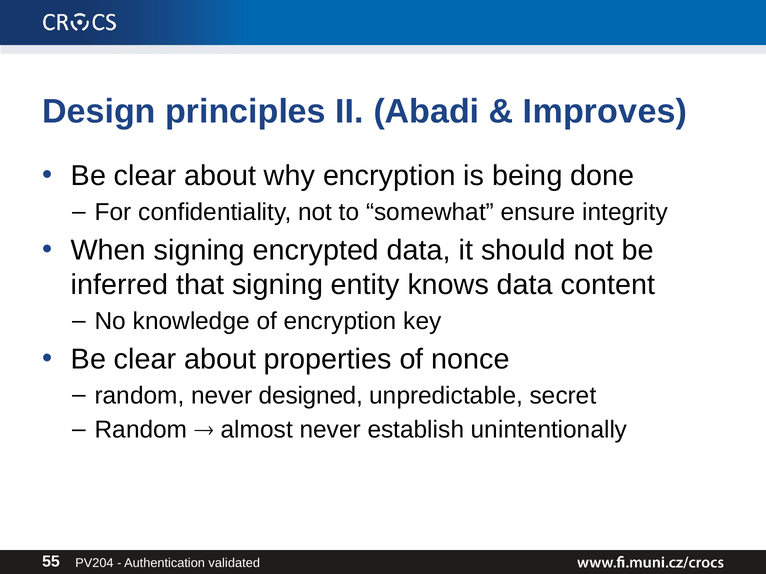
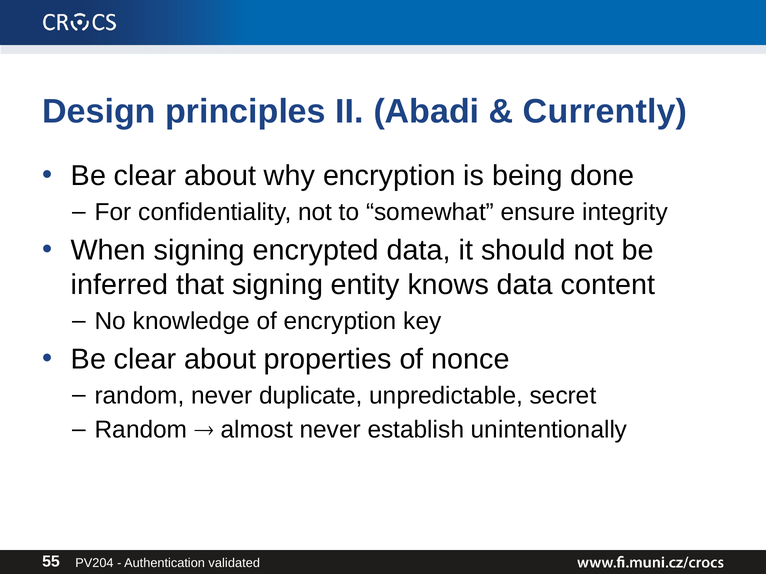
Improves: Improves -> Currently
designed: designed -> duplicate
